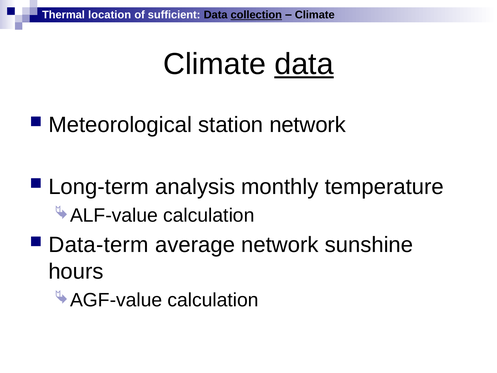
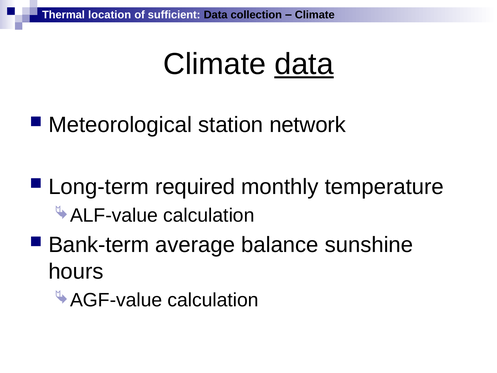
collection underline: present -> none
analysis: analysis -> required
Data-term: Data-term -> Bank-term
average network: network -> balance
